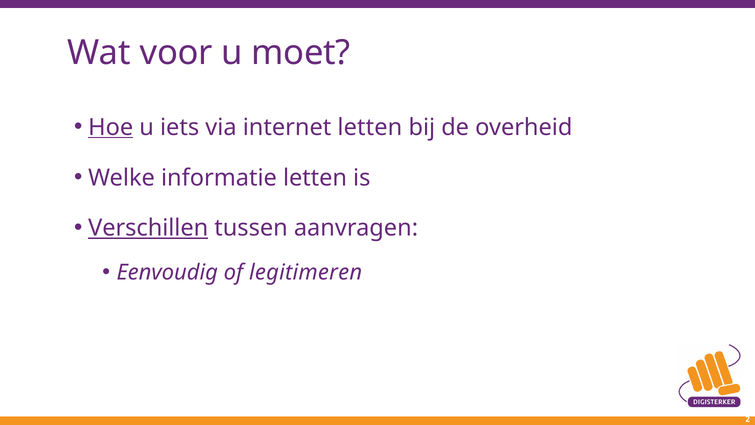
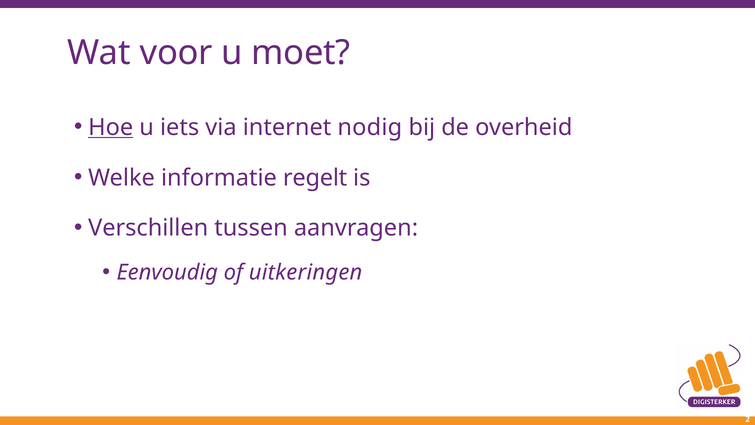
internet letten: letten -> nodig
informatie letten: letten -> regelt
Verschillen underline: present -> none
legitimeren: legitimeren -> uitkeringen
